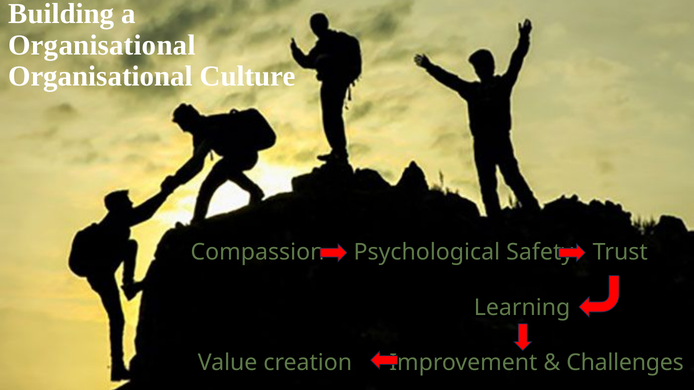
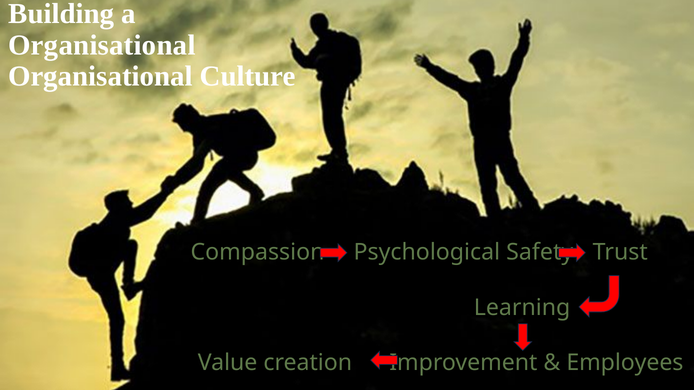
Challenges: Challenges -> Employees
